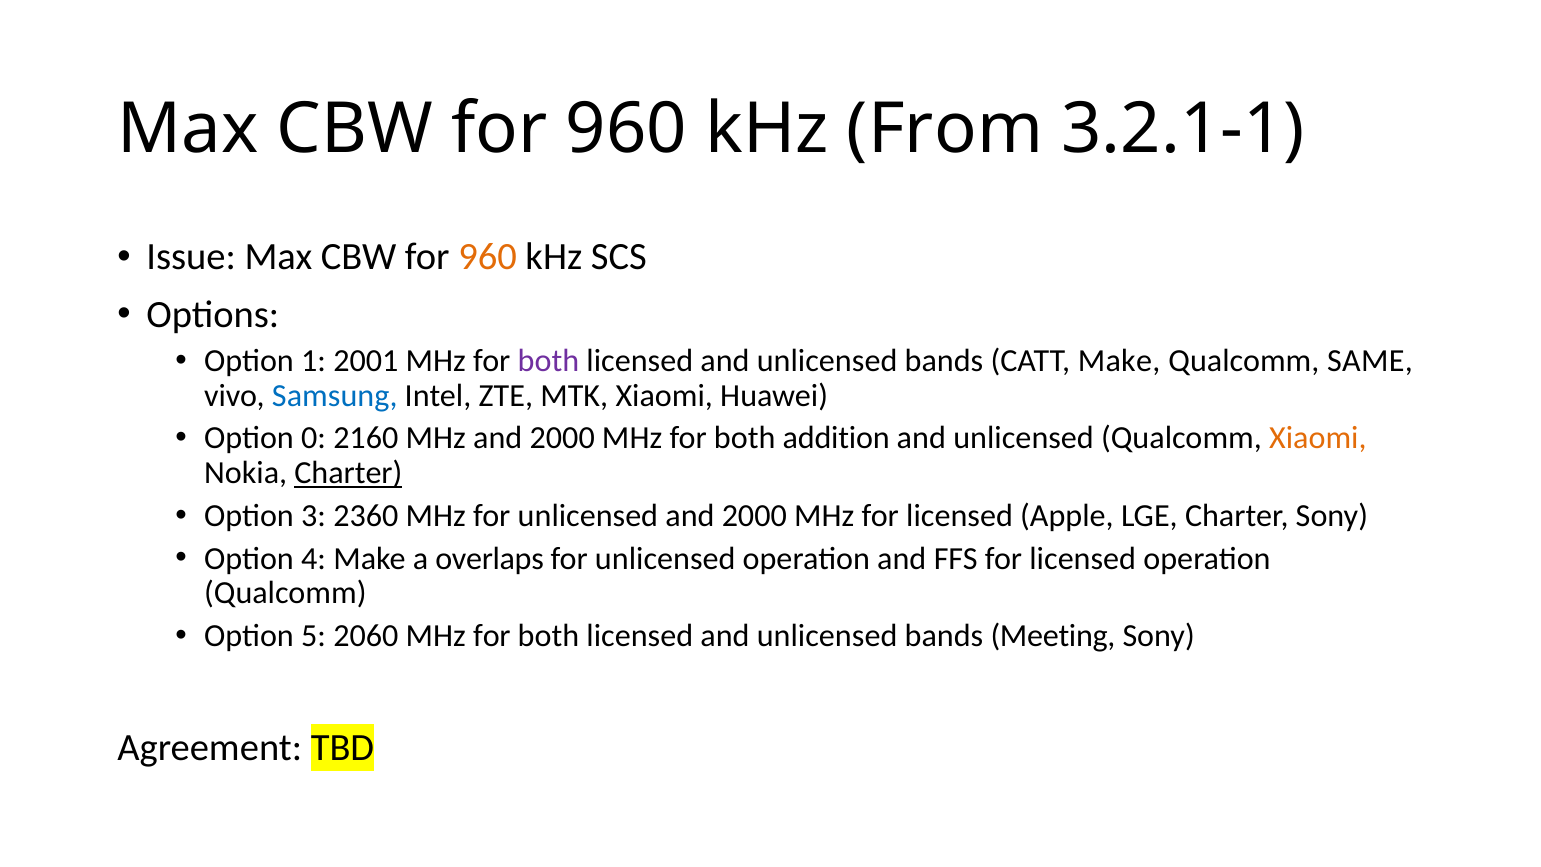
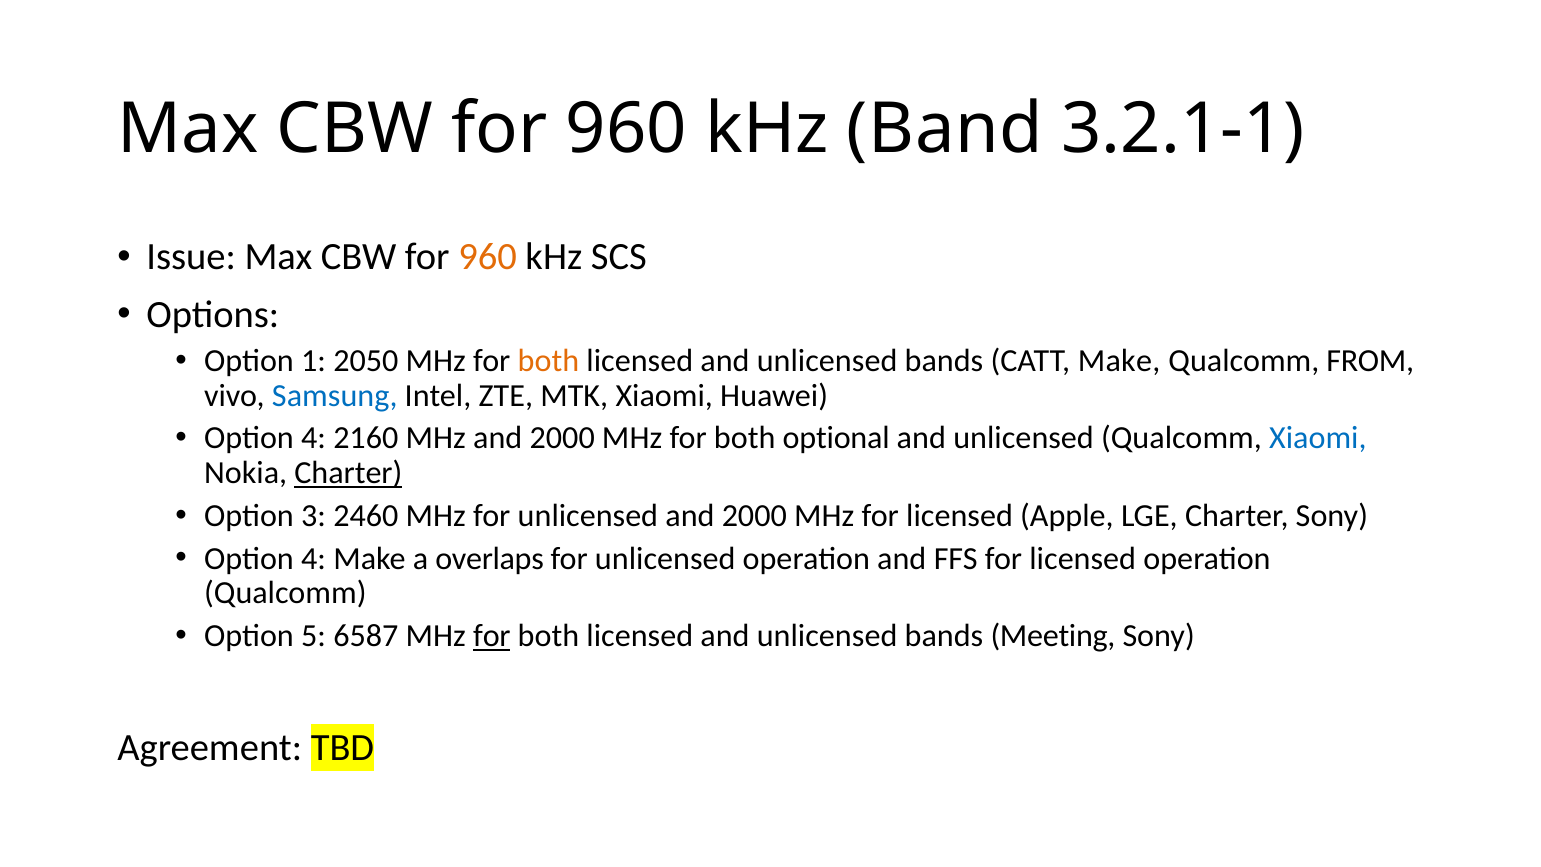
From: From -> Band
2001: 2001 -> 2050
both at (548, 361) colour: purple -> orange
SAME: SAME -> FROM
0 at (314, 438): 0 -> 4
addition: addition -> optional
Xiaomi at (1318, 438) colour: orange -> blue
2360: 2360 -> 2460
2060: 2060 -> 6587
for at (492, 636) underline: none -> present
